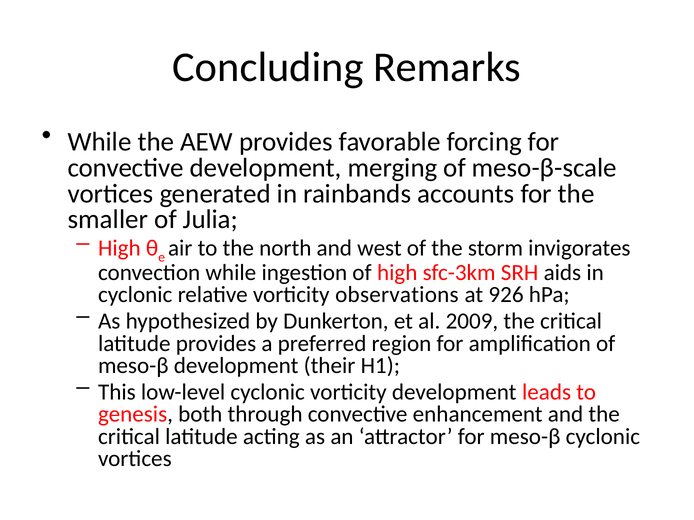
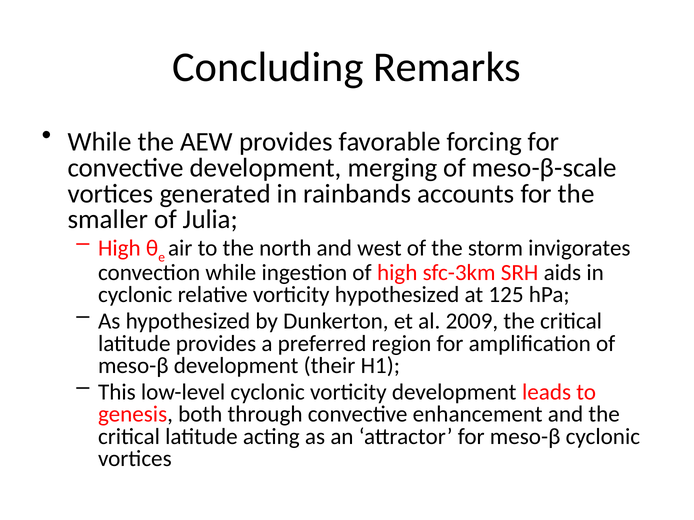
vorticity observations: observations -> hypothesized
926: 926 -> 125
